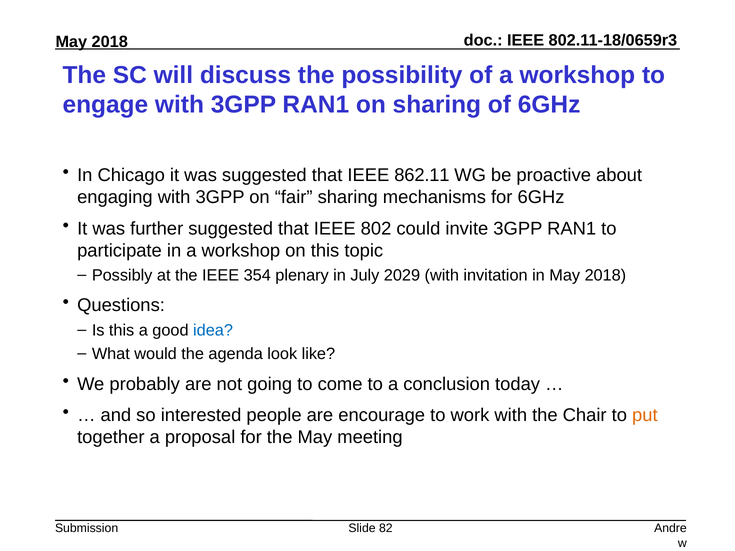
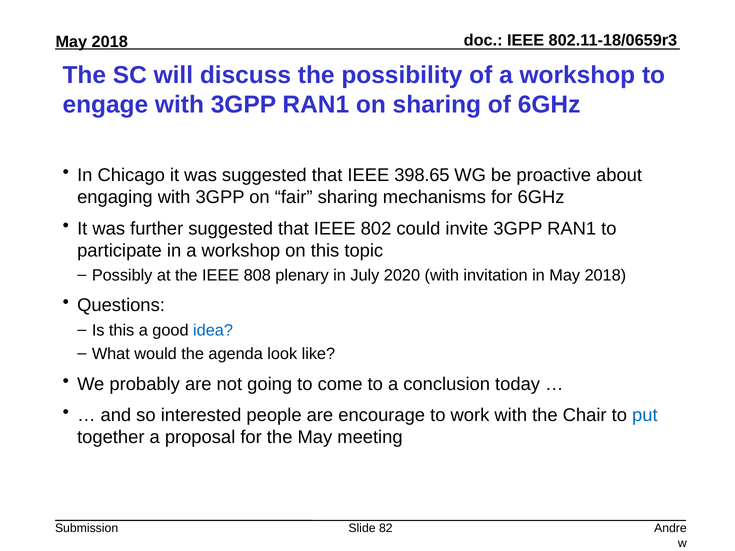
862.11: 862.11 -> 398.65
354: 354 -> 808
2029: 2029 -> 2020
put colour: orange -> blue
